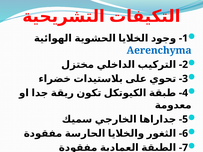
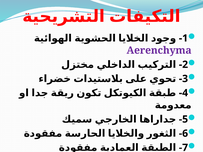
Aerenchyma colour: blue -> purple
